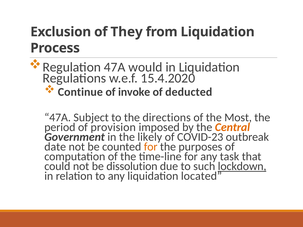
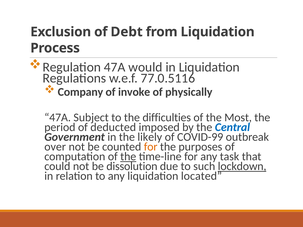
They: They -> Debt
15.4.2020: 15.4.2020 -> 77.0.5116
Continue: Continue -> Company
deducted: deducted -> physically
directions: directions -> difficulties
provision: provision -> deducted
Central colour: orange -> blue
COVID-23: COVID-23 -> COVID-99
date: date -> over
the at (128, 157) underline: none -> present
